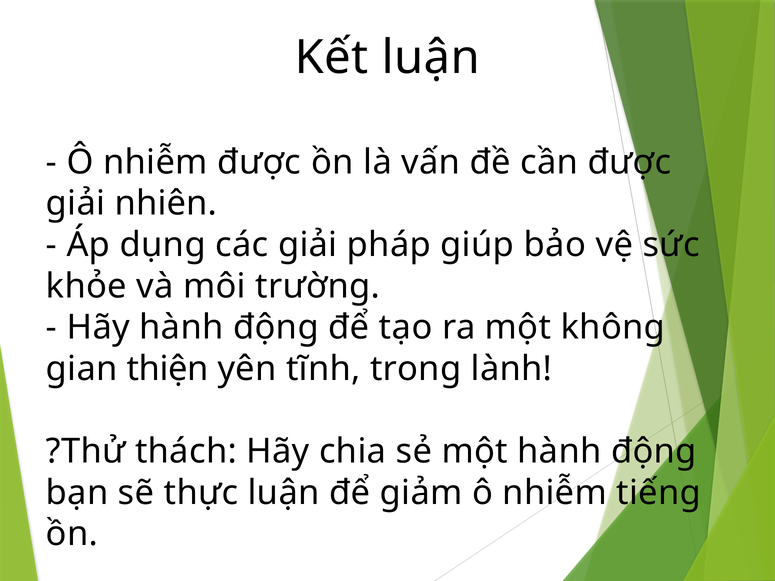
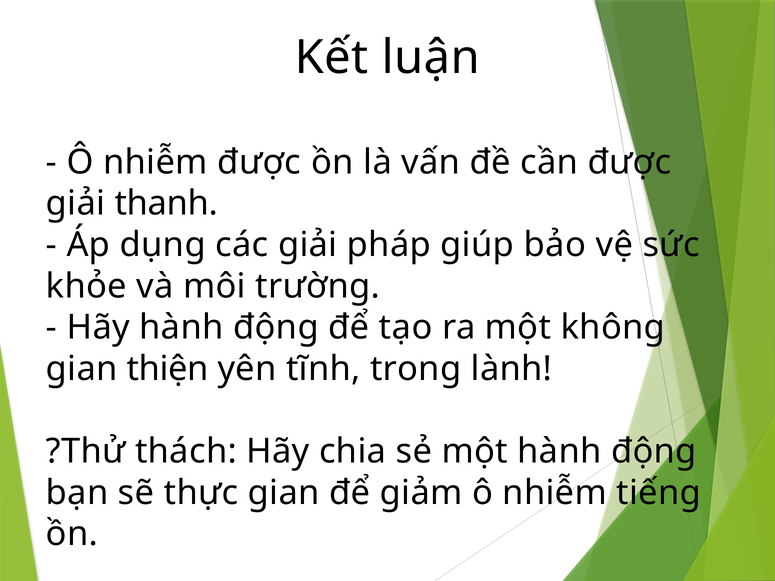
nhiên: nhiên -> thanh
thực luận: luận -> gian
